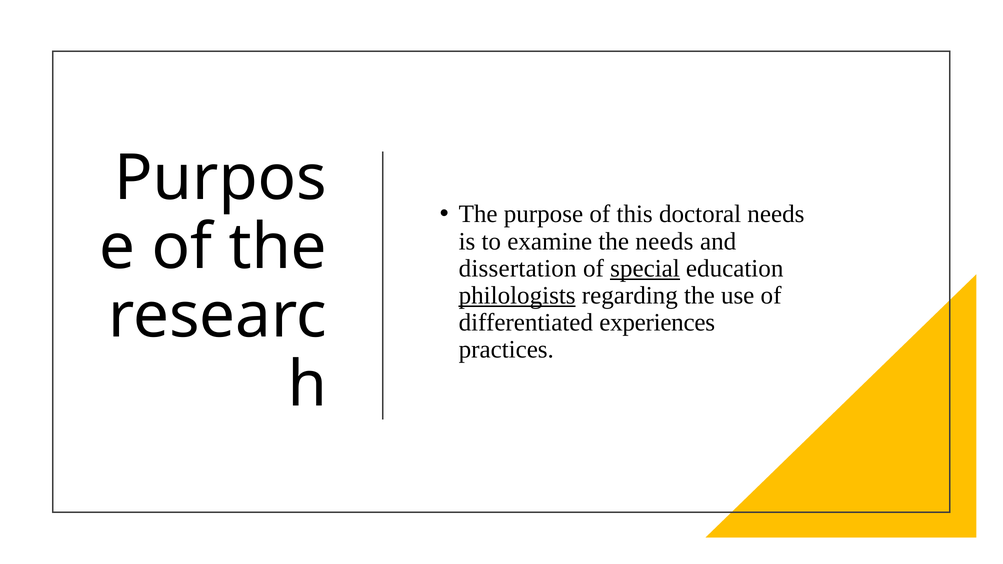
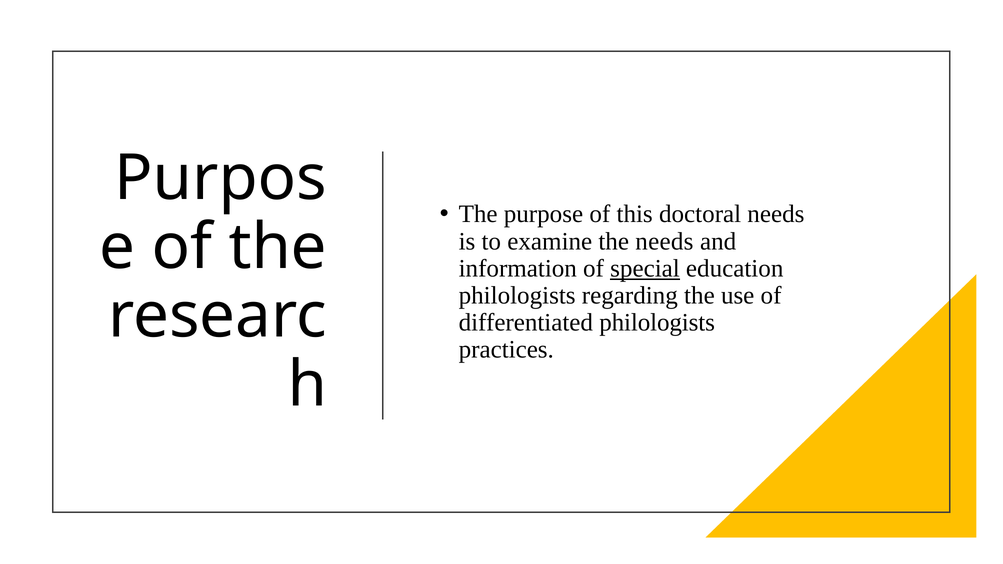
dissertation: dissertation -> information
philologists at (517, 295) underline: present -> none
differentiated experiences: experiences -> philologists
